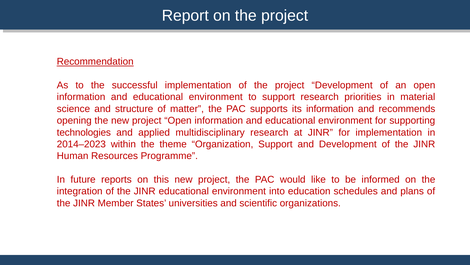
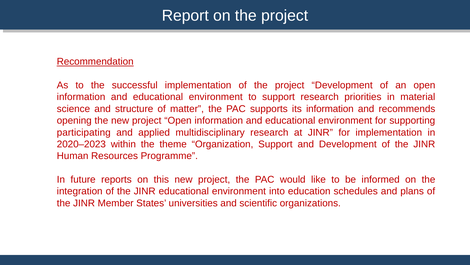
technologies: technologies -> participating
2014–2023: 2014–2023 -> 2020–2023
